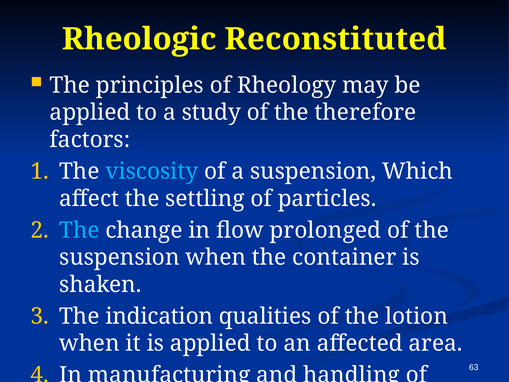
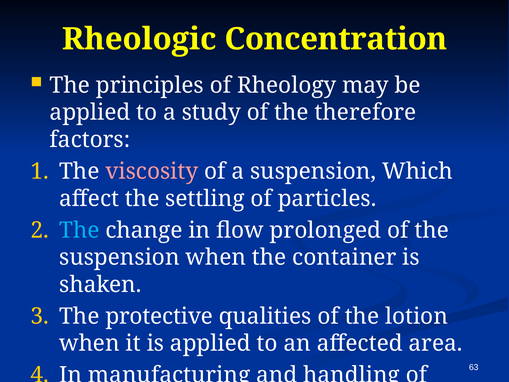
Reconstituted: Reconstituted -> Concentration
viscosity colour: light blue -> pink
indication: indication -> protective
